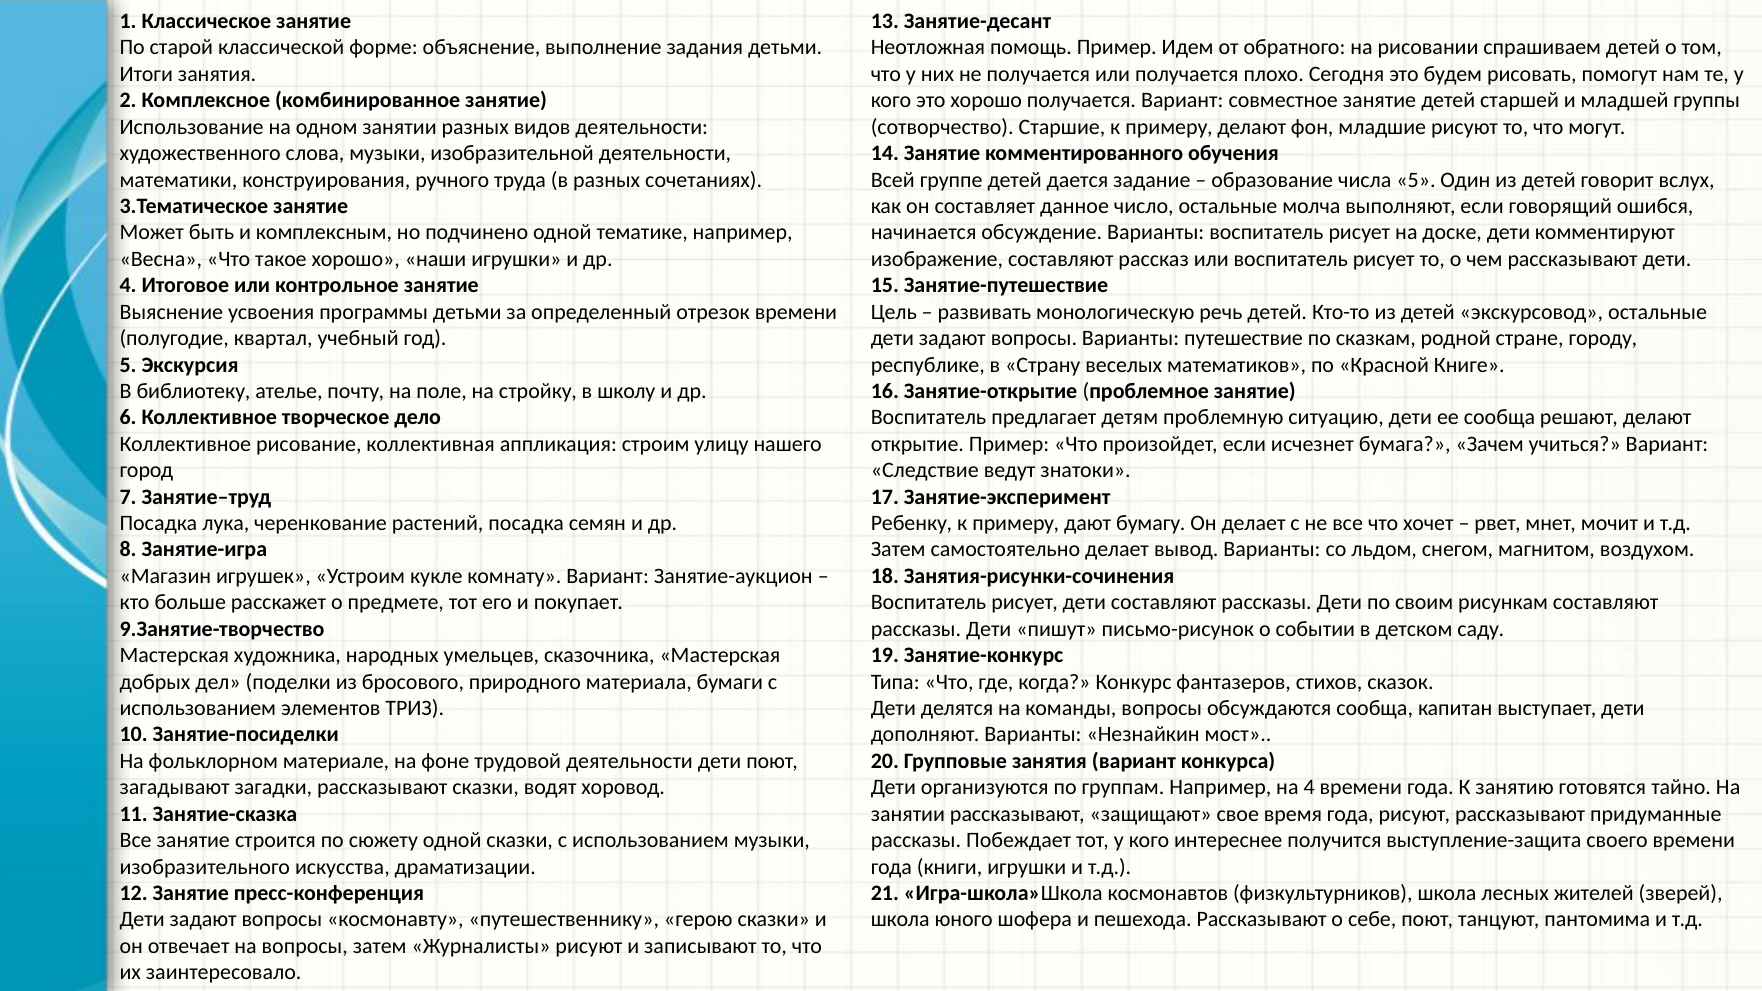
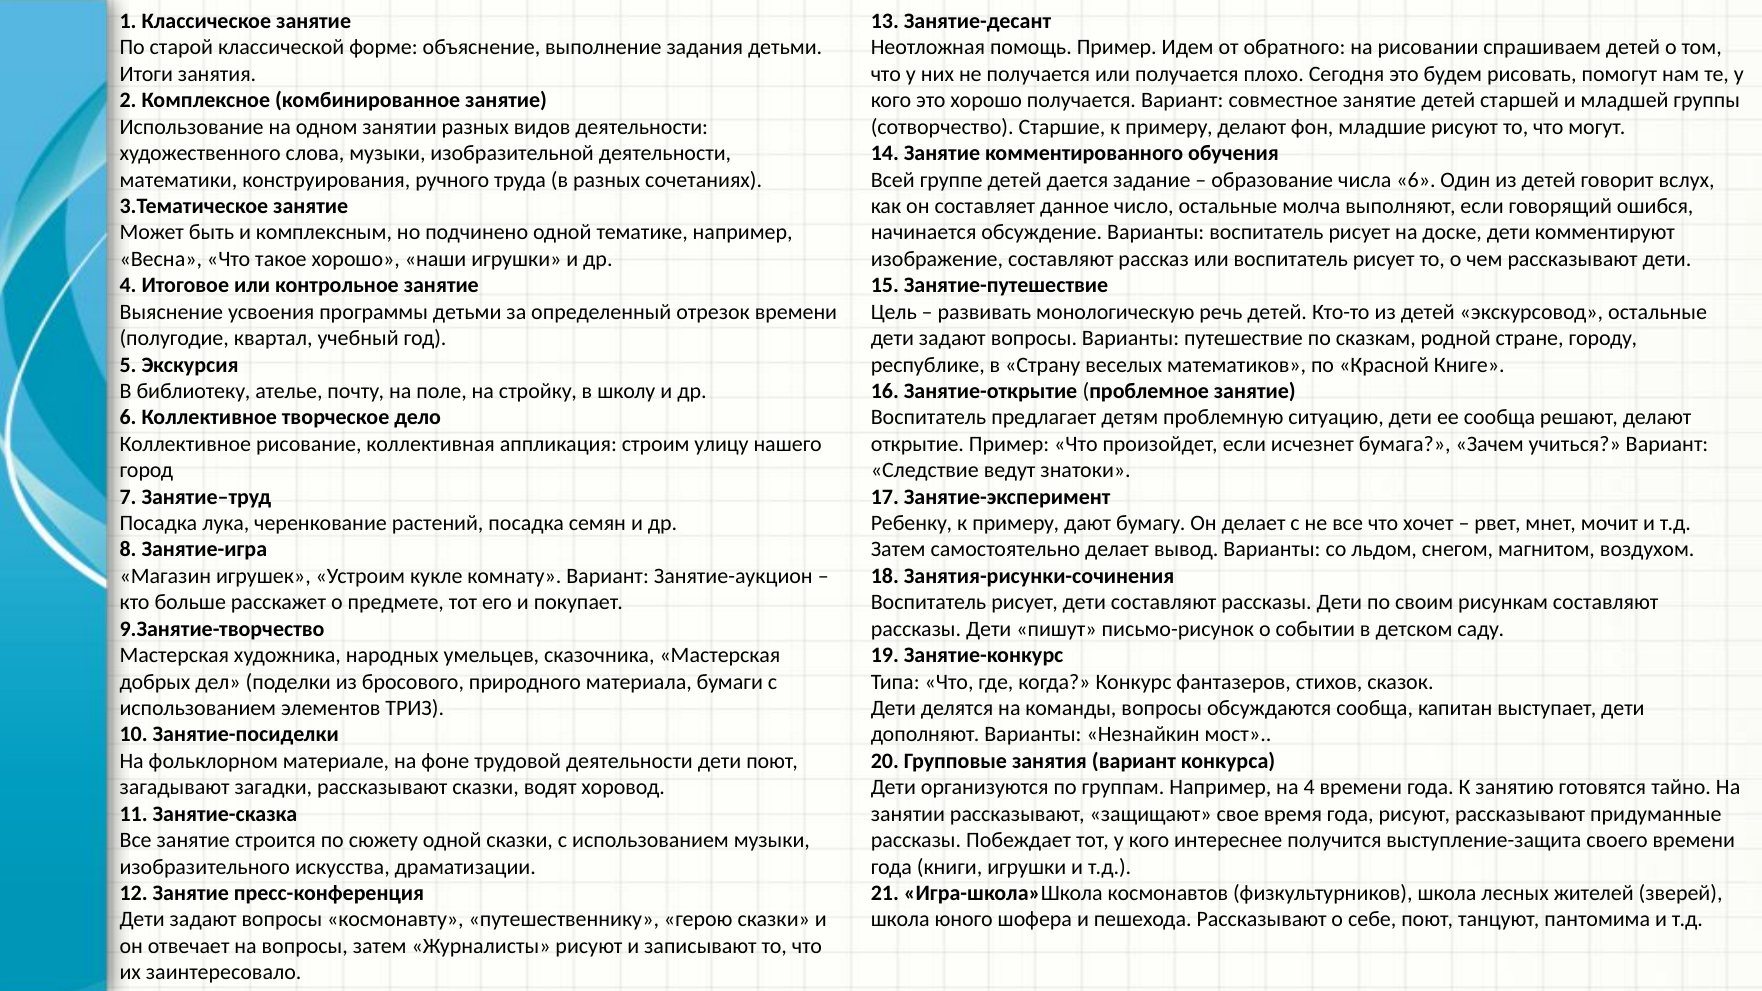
числа 5: 5 -> 6
